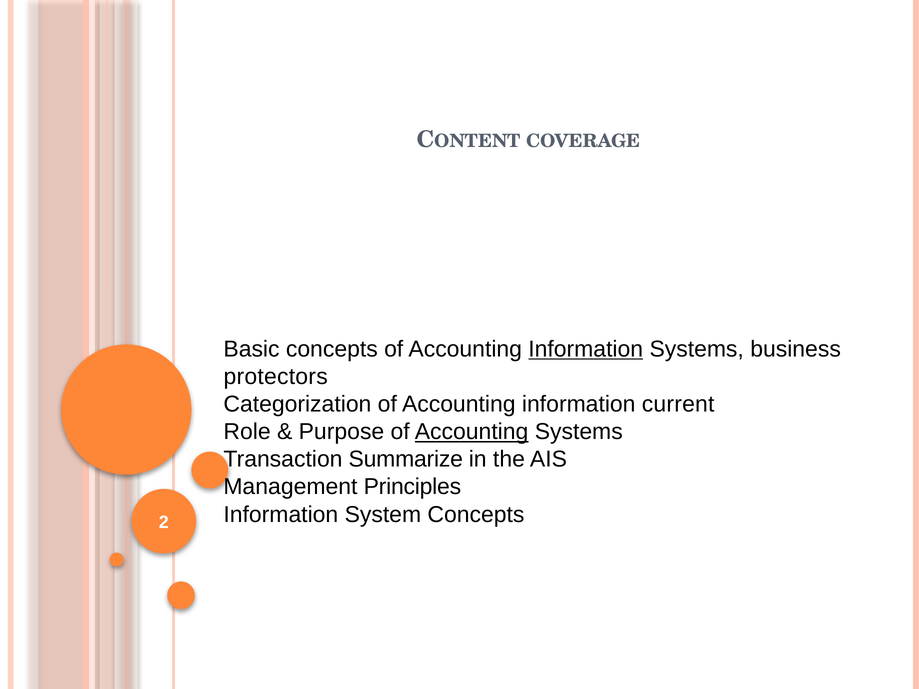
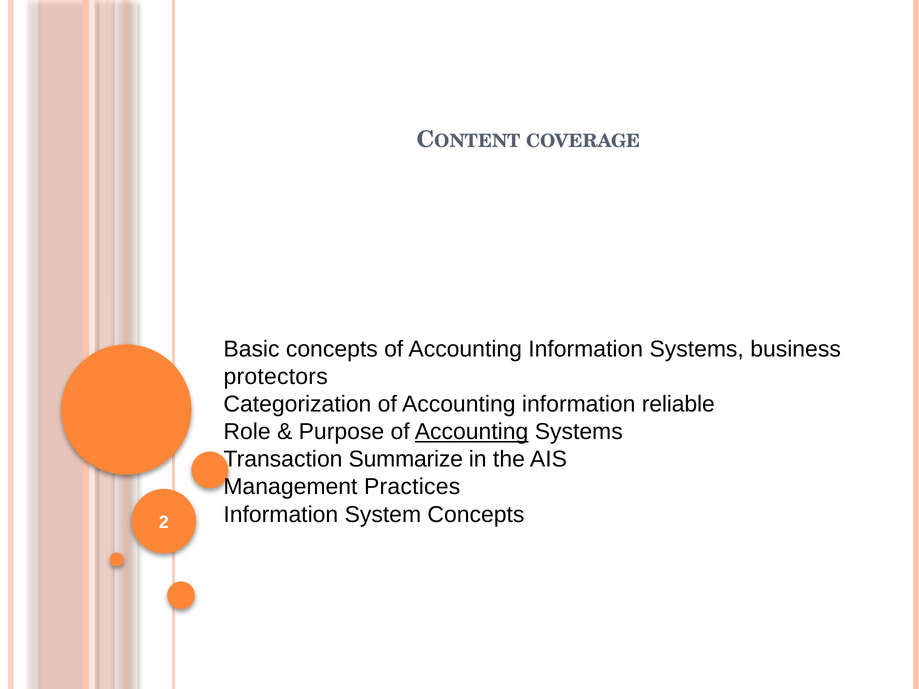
Information at (586, 349) underline: present -> none
current: current -> reliable
Principles: Principles -> Practices
